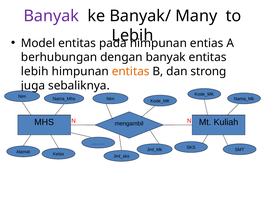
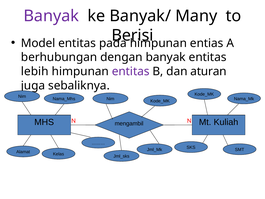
Lebih at (132, 35): Lebih -> Berisi
entitas at (131, 71) colour: orange -> purple
strong: strong -> aturan
